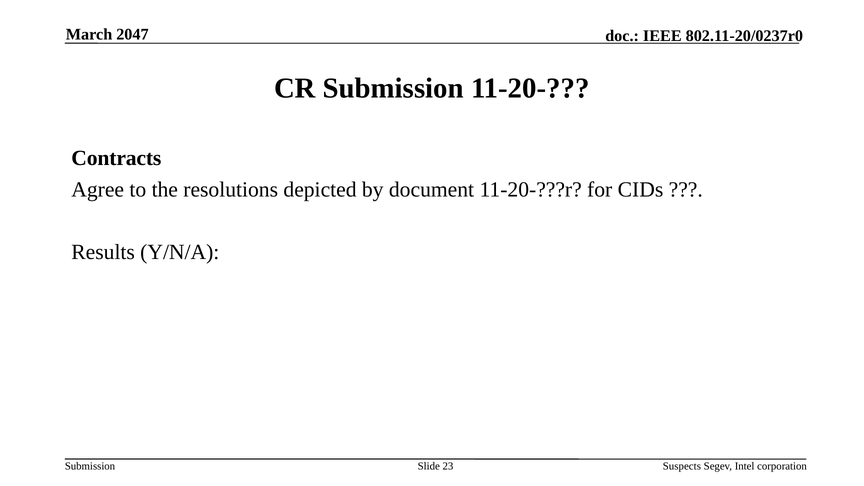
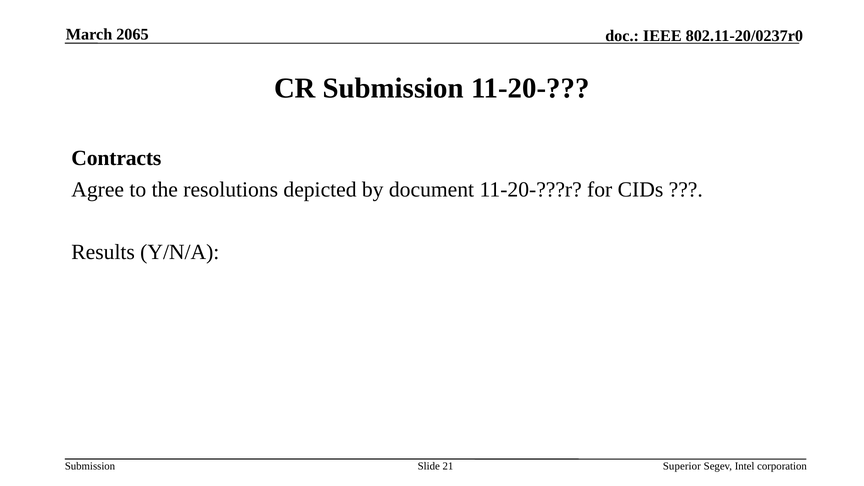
2047: 2047 -> 2065
23: 23 -> 21
Suspects: Suspects -> Superior
